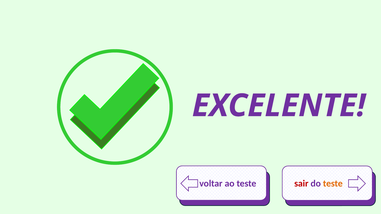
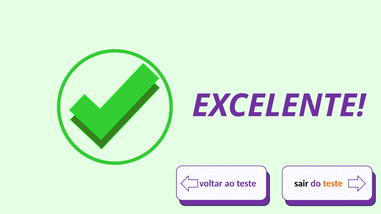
sair colour: red -> black
